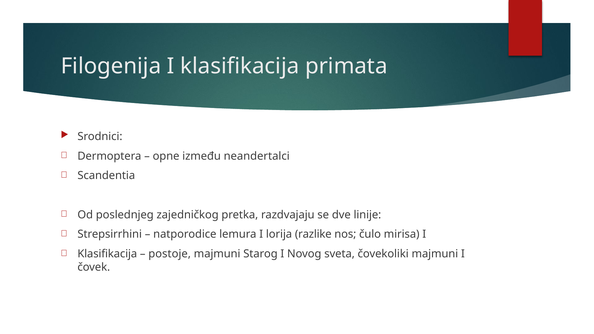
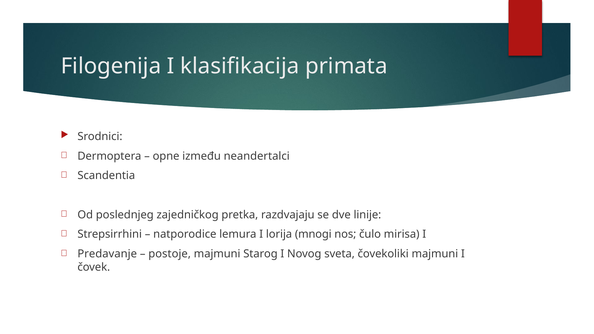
razlike: razlike -> mnogi
Klasifikacija at (107, 254): Klasifikacija -> Predavanje
